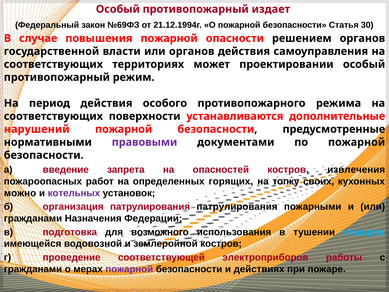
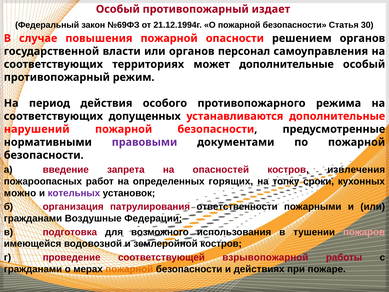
органов действия: действия -> персонал
может проектировании: проектировании -> дополнительные
поверхности: поверхности -> допущенных
своих: своих -> сроки
патрулирования патрулирования: патрулирования -> ответственности
Назначения: Назначения -> Воздушные
пожаров colour: light blue -> pink
электроприборов: электроприборов -> взрывопожарной
пожарной at (129, 269) colour: purple -> orange
